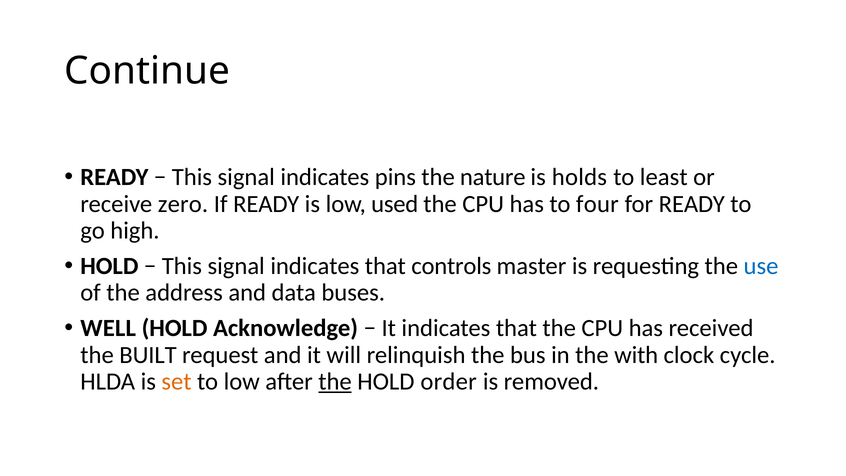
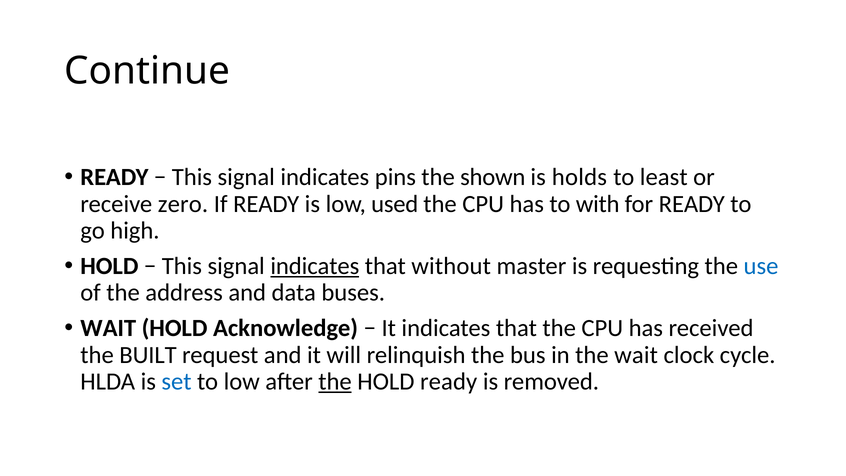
nature: nature -> shown
four: four -> with
indicates at (315, 266) underline: none -> present
controls: controls -> without
WELL at (108, 328): WELL -> WAIT
the with: with -> wait
set colour: orange -> blue
HOLD order: order -> ready
